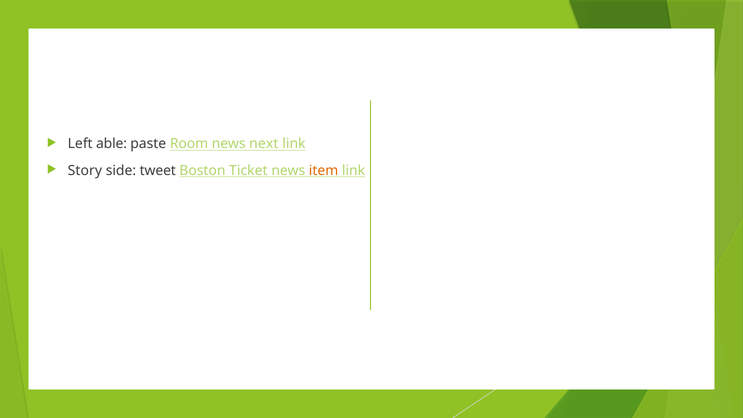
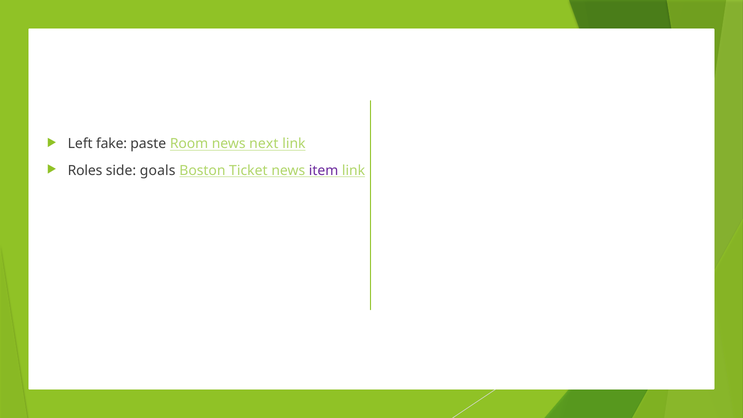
able: able -> fake
Story: Story -> Roles
tweet: tweet -> goals
item colour: orange -> purple
